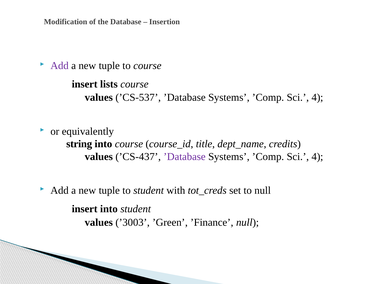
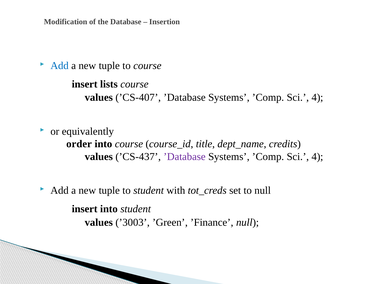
Add at (60, 66) colour: purple -> blue
’CS-537: ’CS-537 -> ’CS-407
string: string -> order
